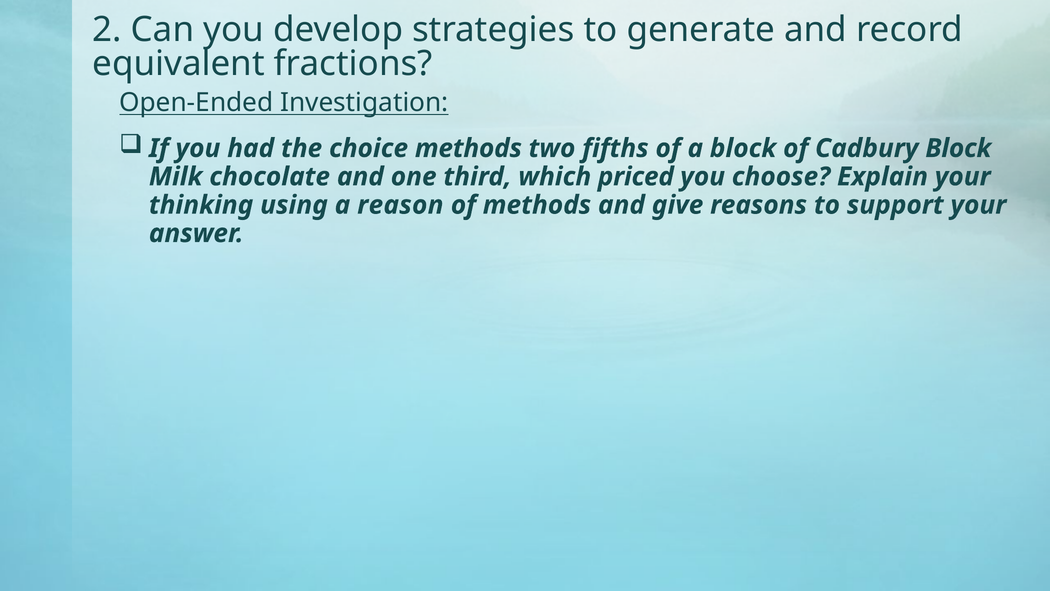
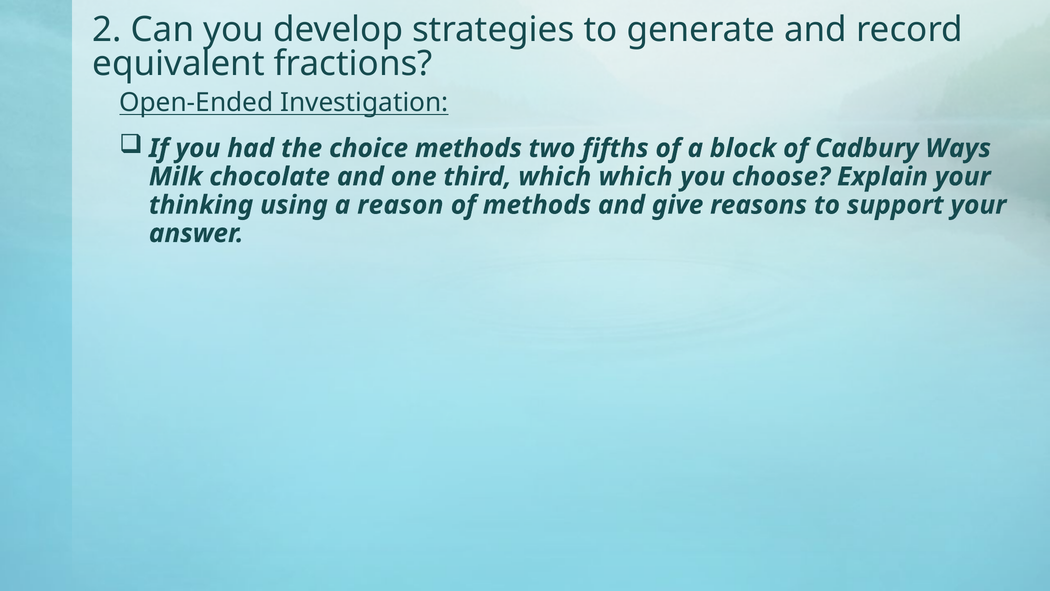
Cadbury Block: Block -> Ways
which priced: priced -> which
